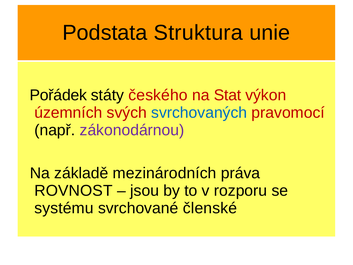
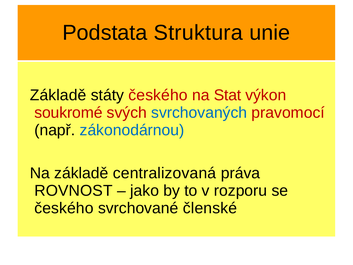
Pořádek at (58, 95): Pořádek -> Základě
územních: územních -> soukromé
zákonodárnou colour: purple -> blue
mezinárodních: mezinárodních -> centralizovaná
jsou: jsou -> jako
systému at (64, 208): systému -> českého
